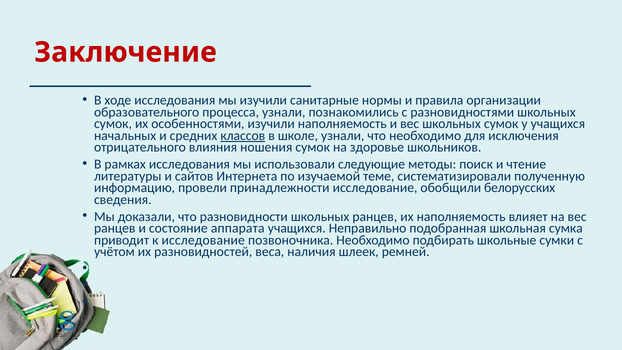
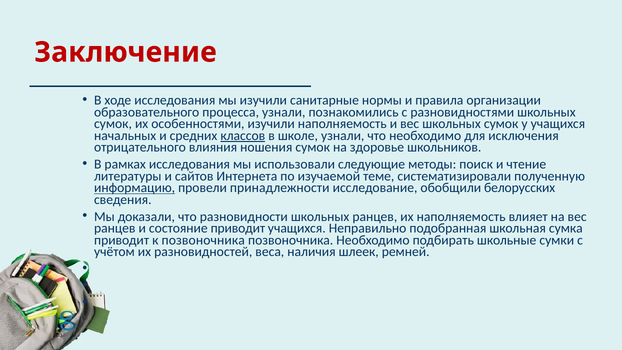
информацию underline: none -> present
состояние аппарата: аппарата -> приводит
к исследование: исследование -> позвоночника
